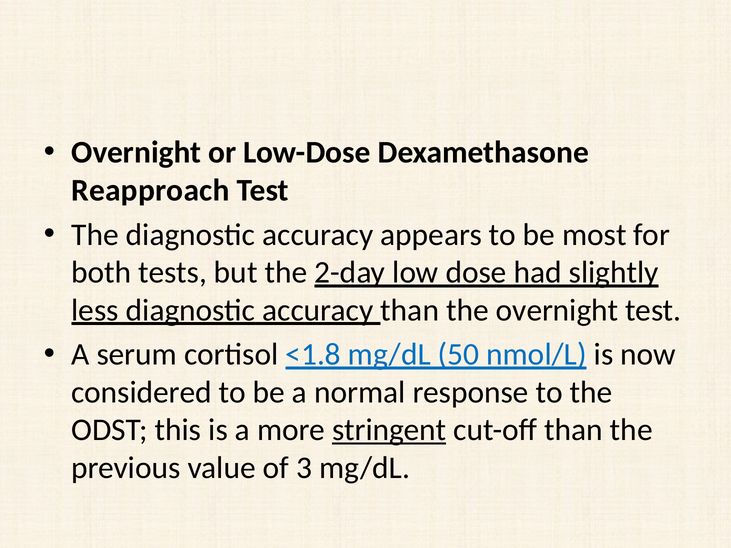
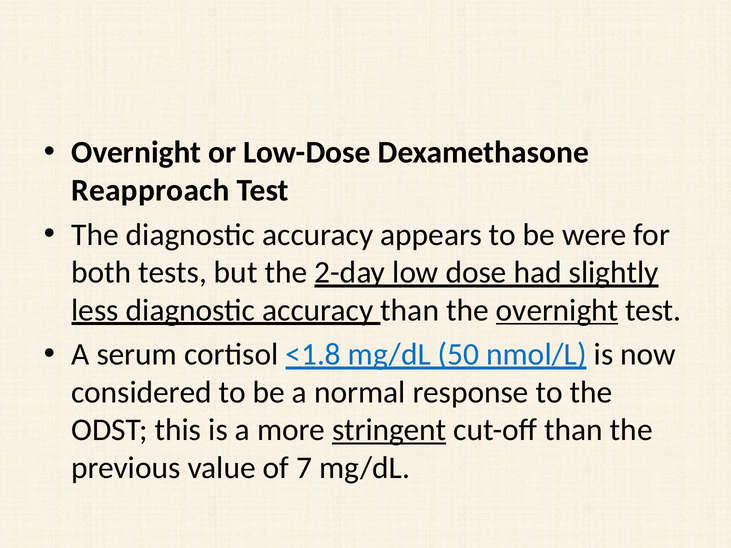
most: most -> were
overnight at (557, 310) underline: none -> present
3: 3 -> 7
